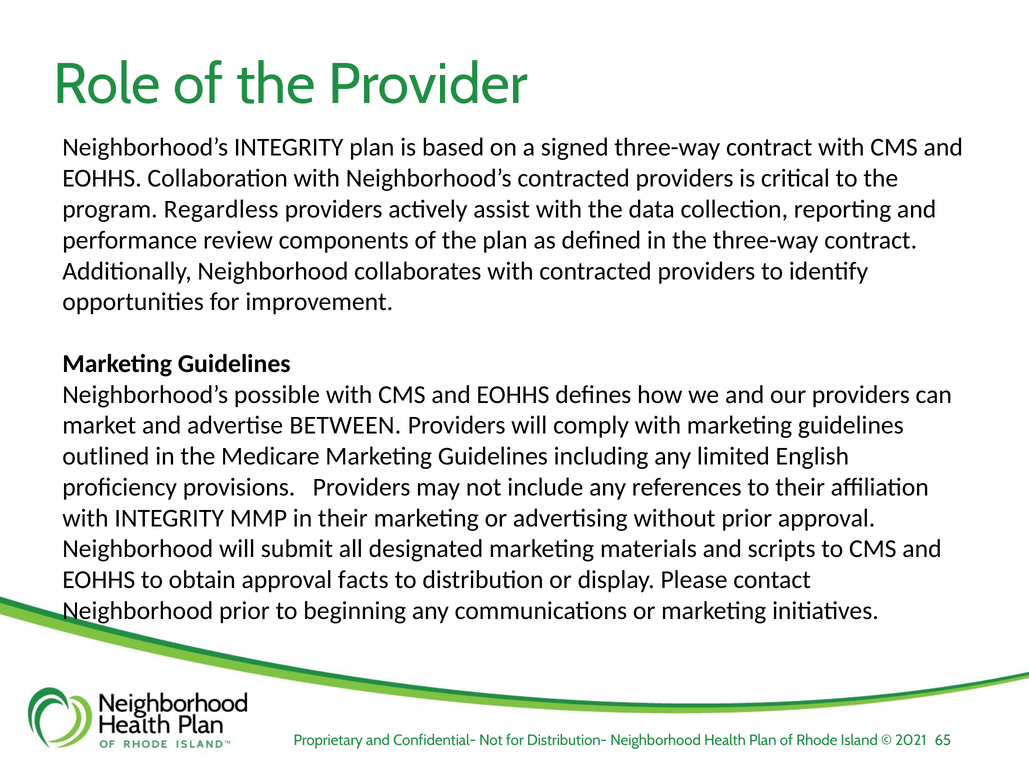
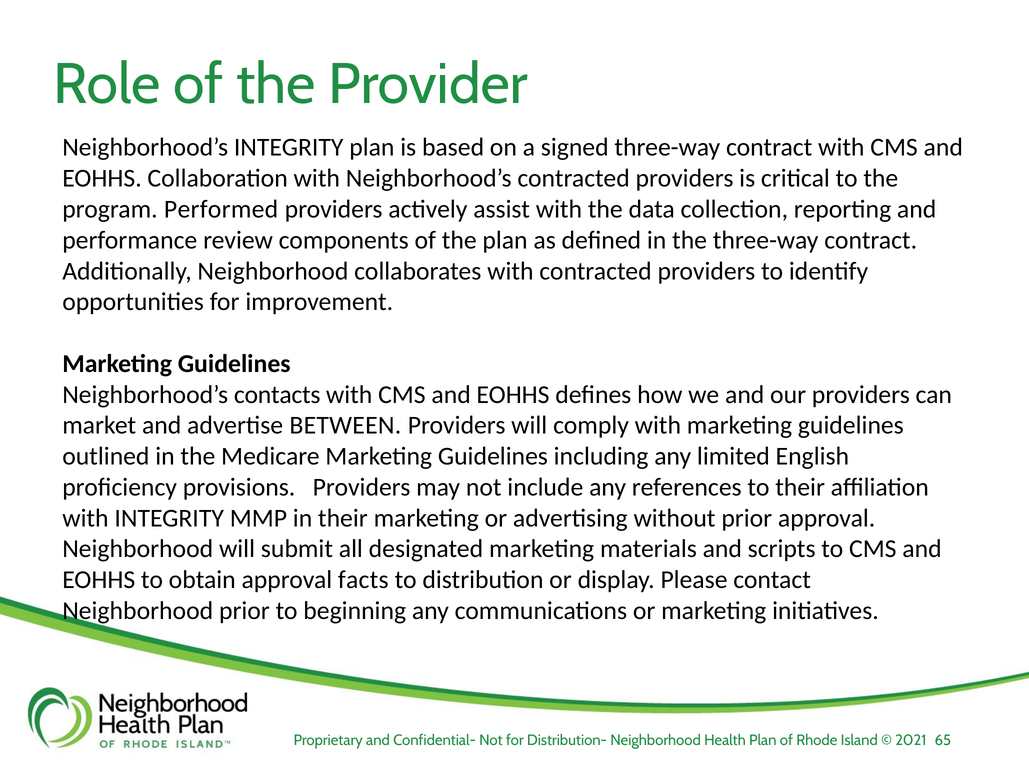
Regardless: Regardless -> Performed
possible: possible -> contacts
